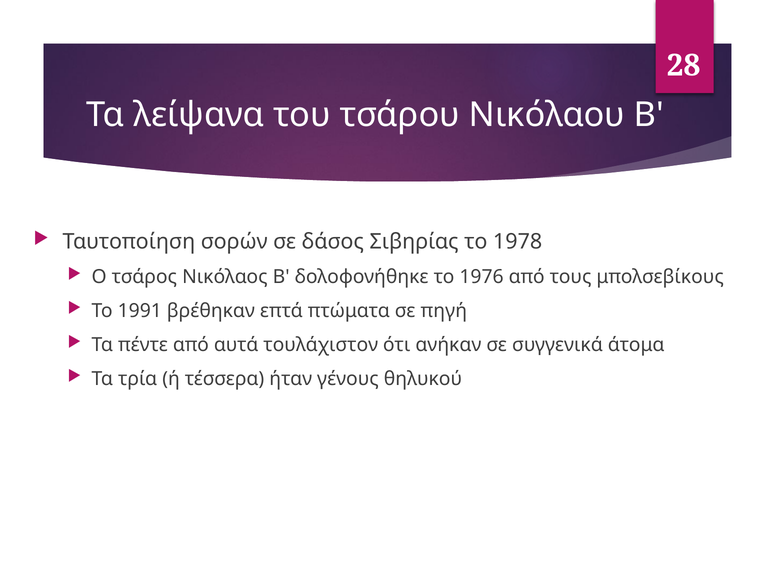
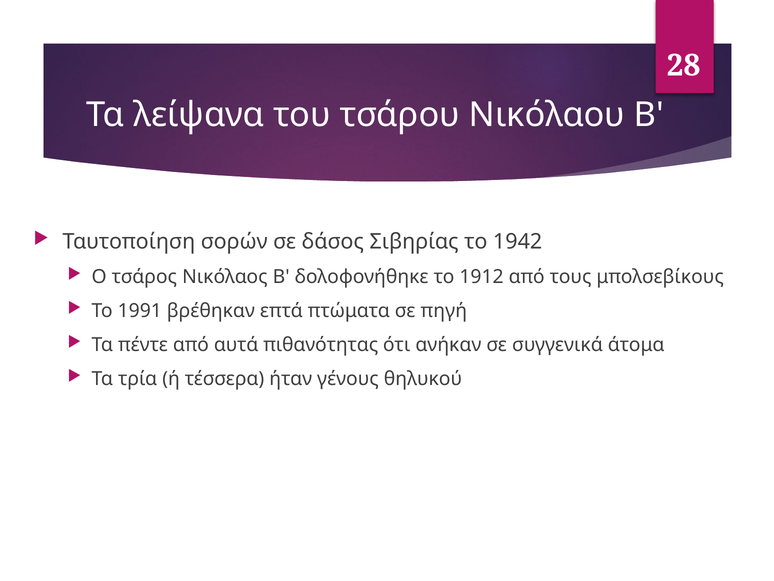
1978: 1978 -> 1942
1976: 1976 -> 1912
τουλάχιστον: τουλάχιστον -> πιθανότητας
